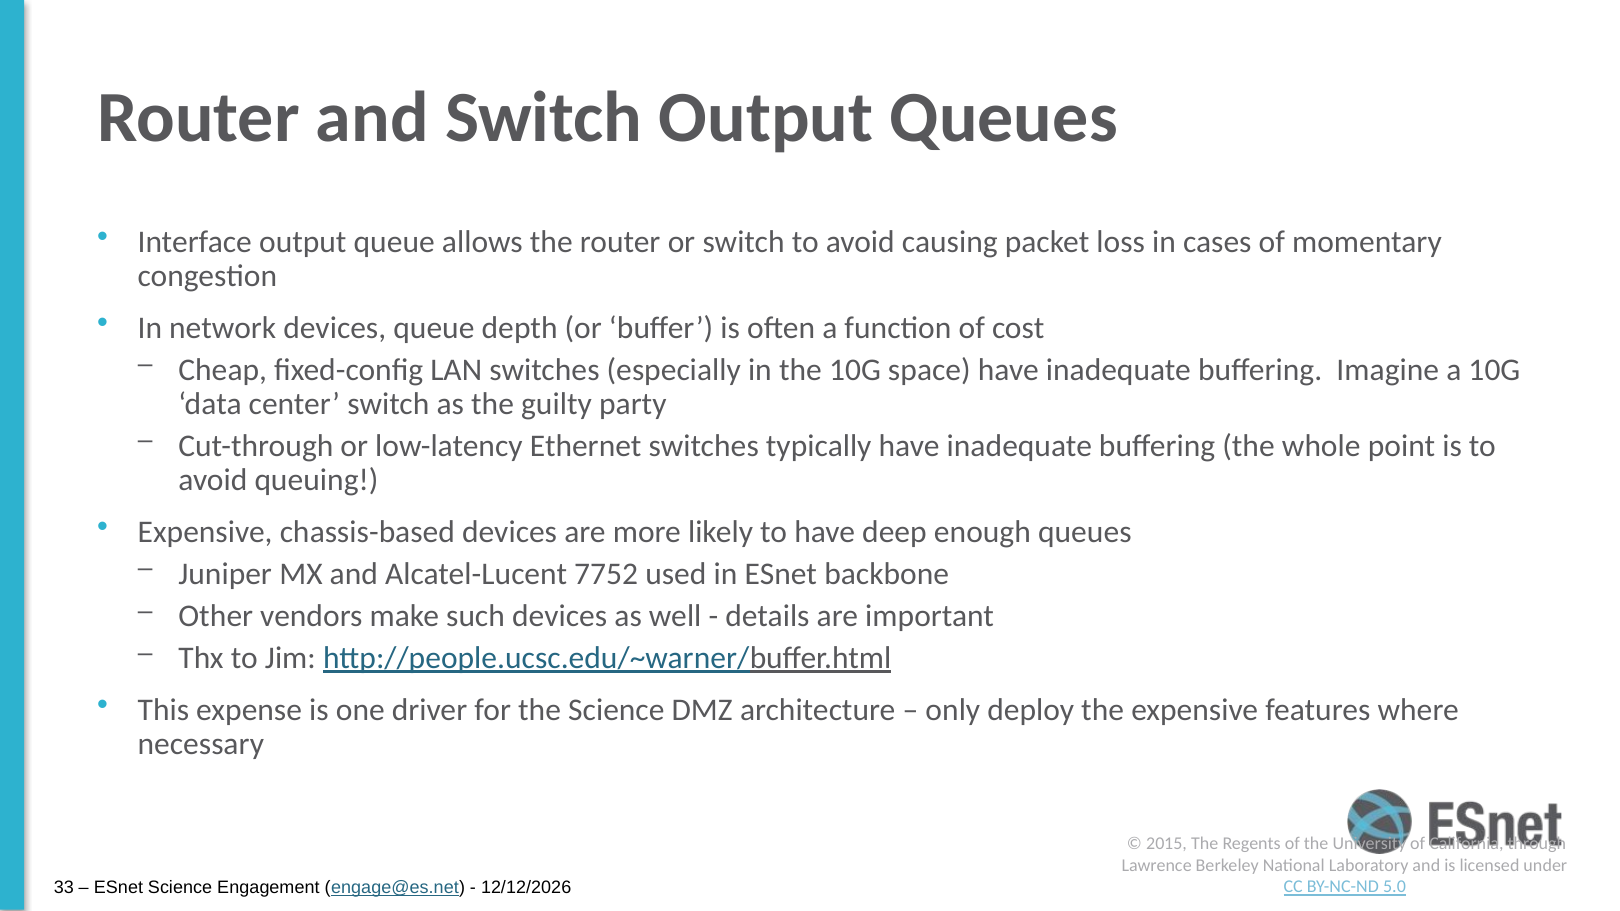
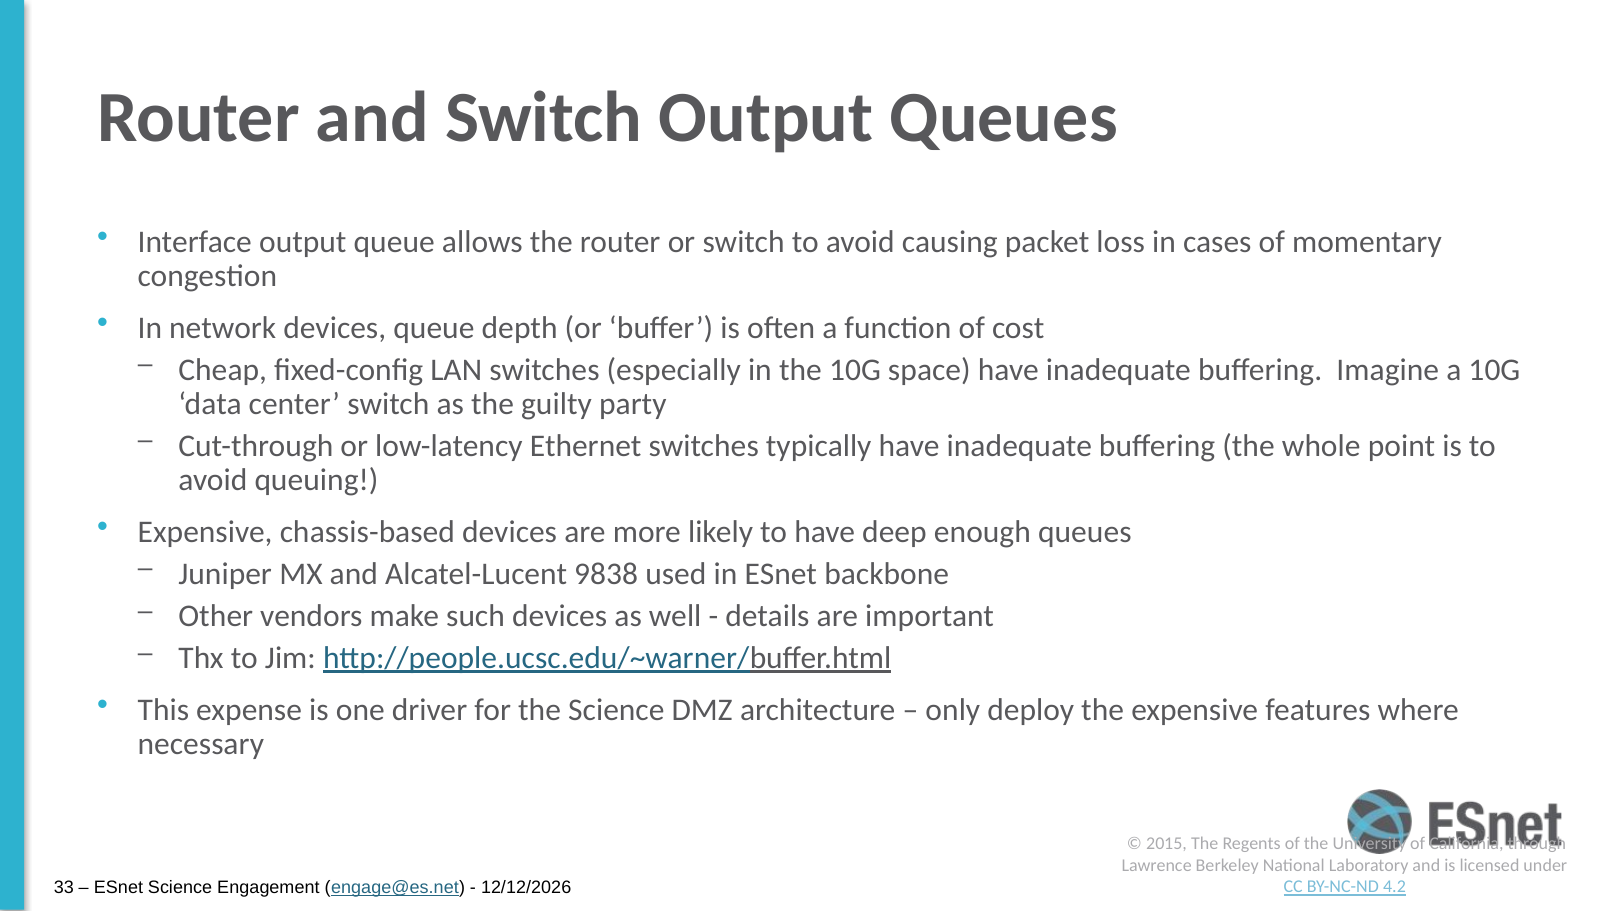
7752: 7752 -> 9838
5.0: 5.0 -> 4.2
